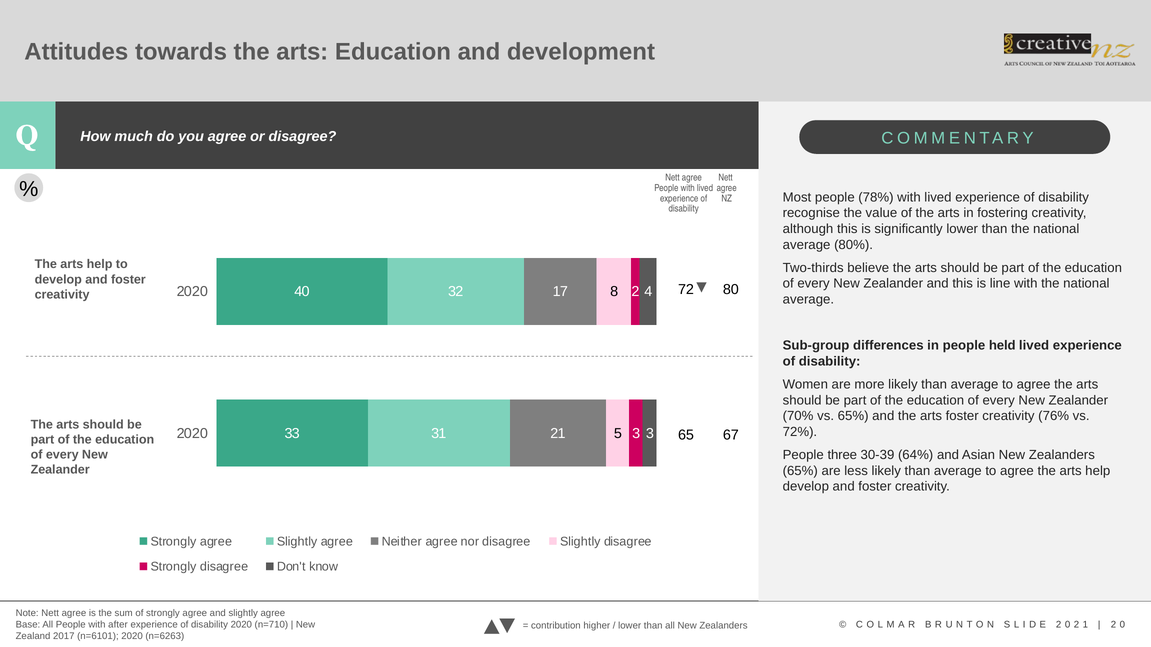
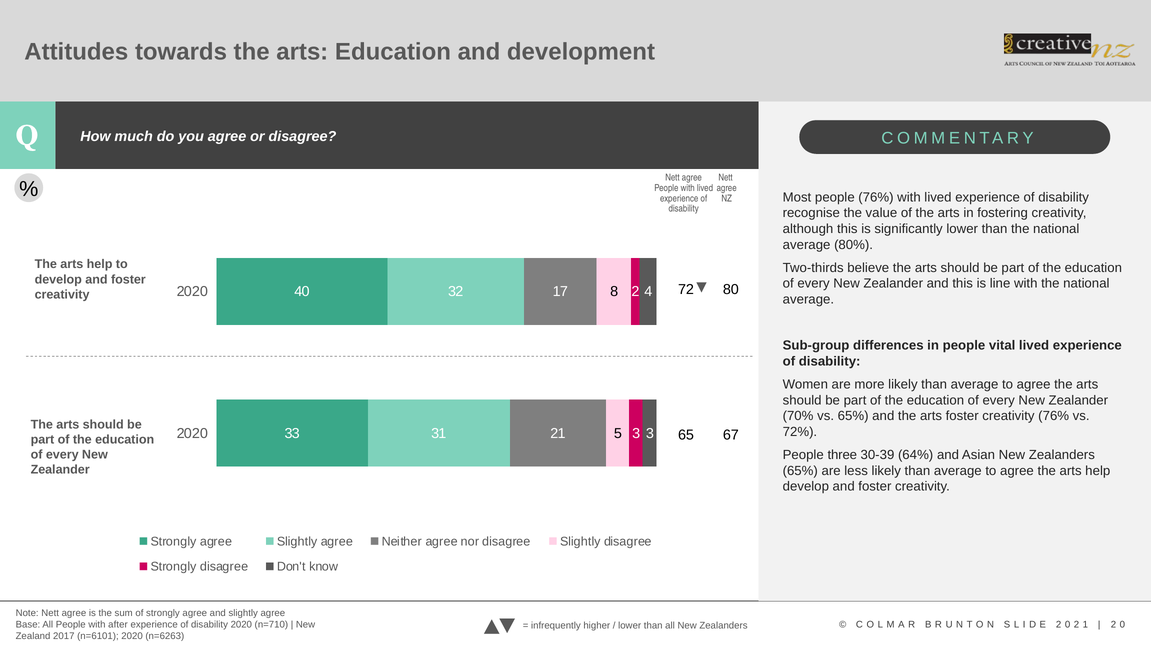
people 78%: 78% -> 76%
held: held -> vital
contribution: contribution -> infrequently
